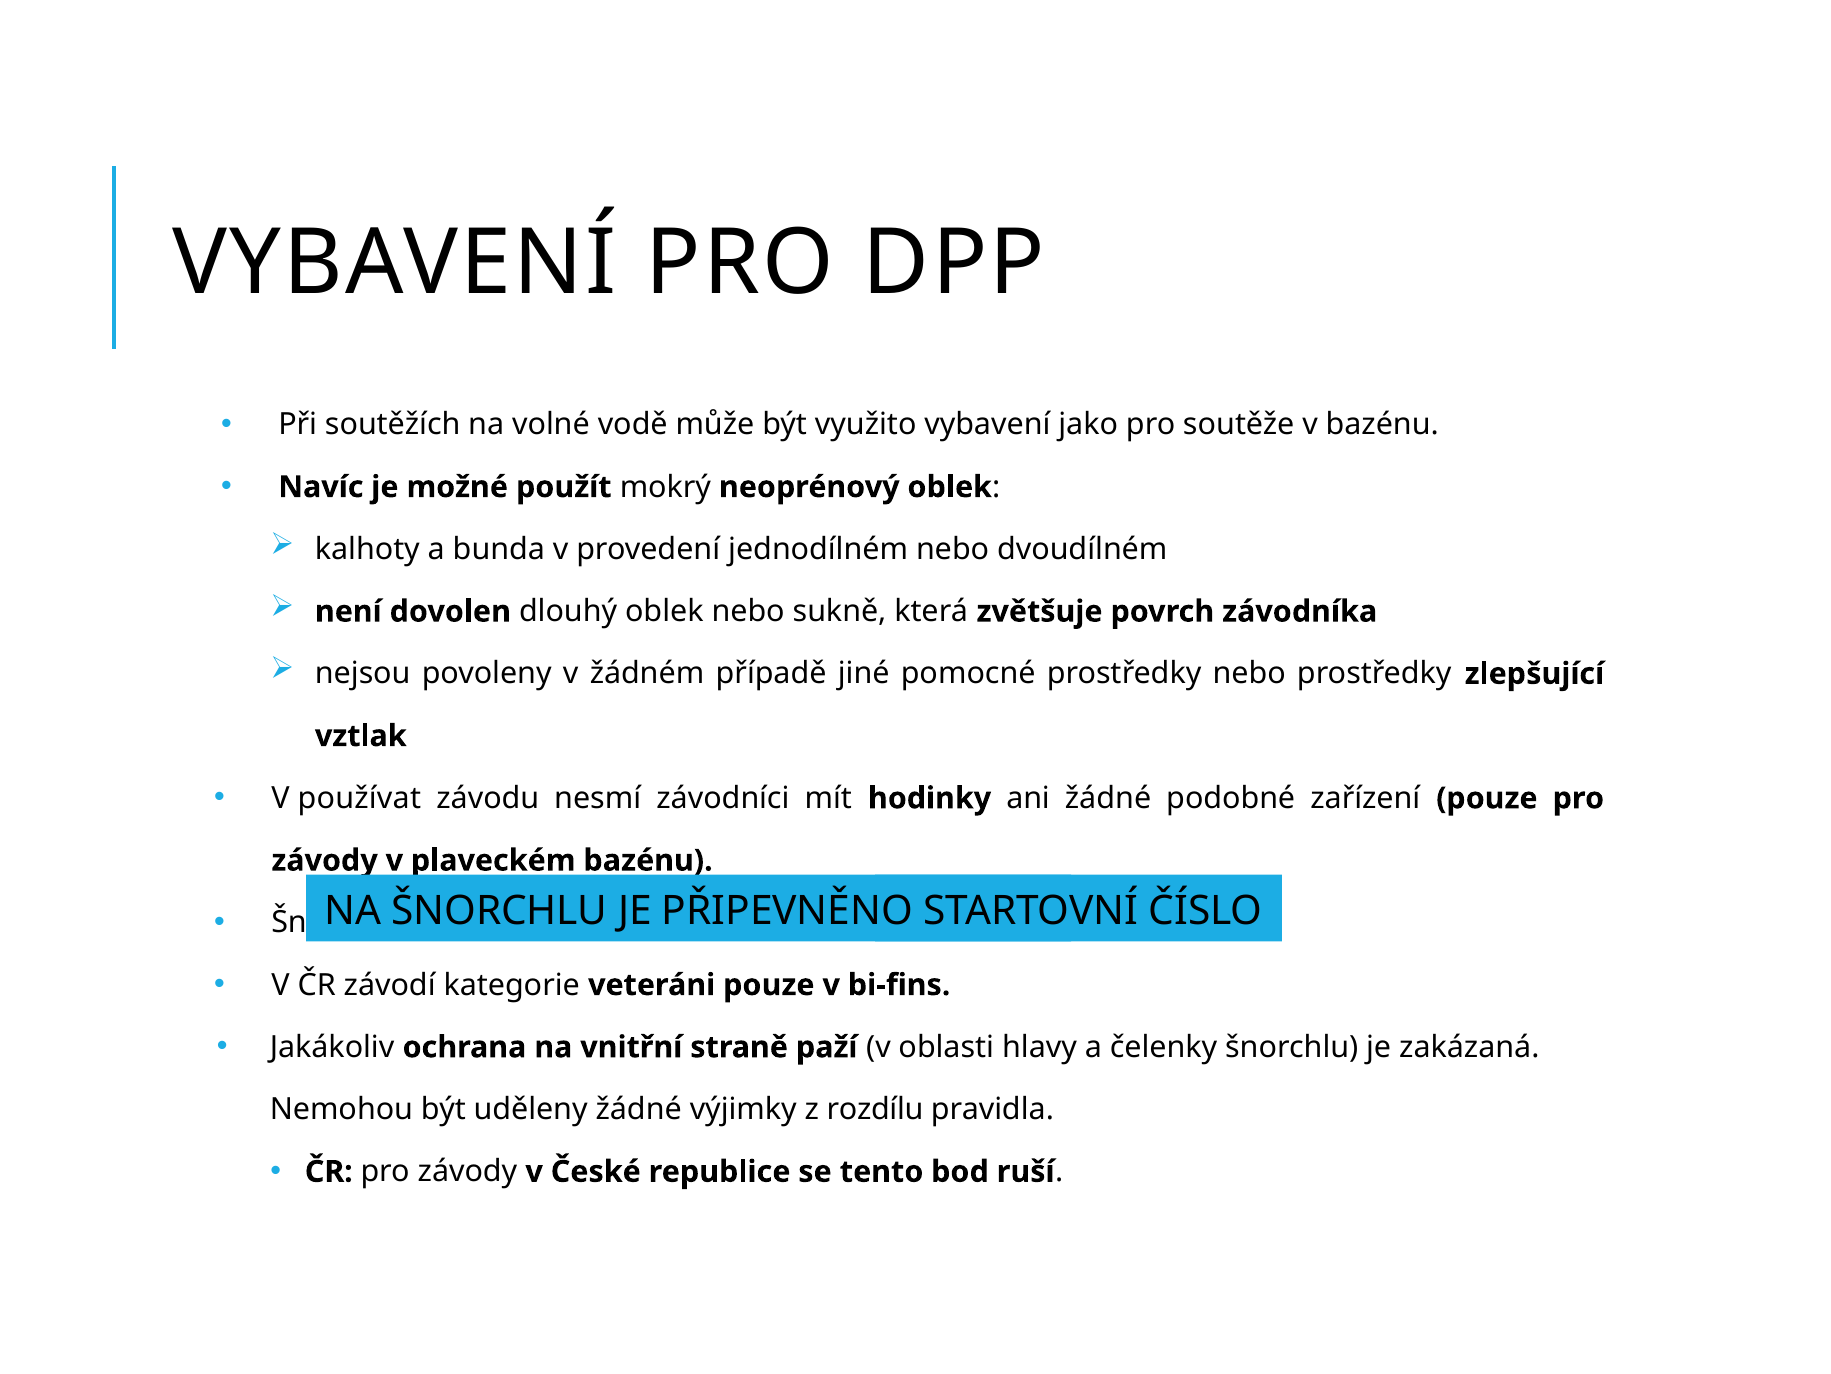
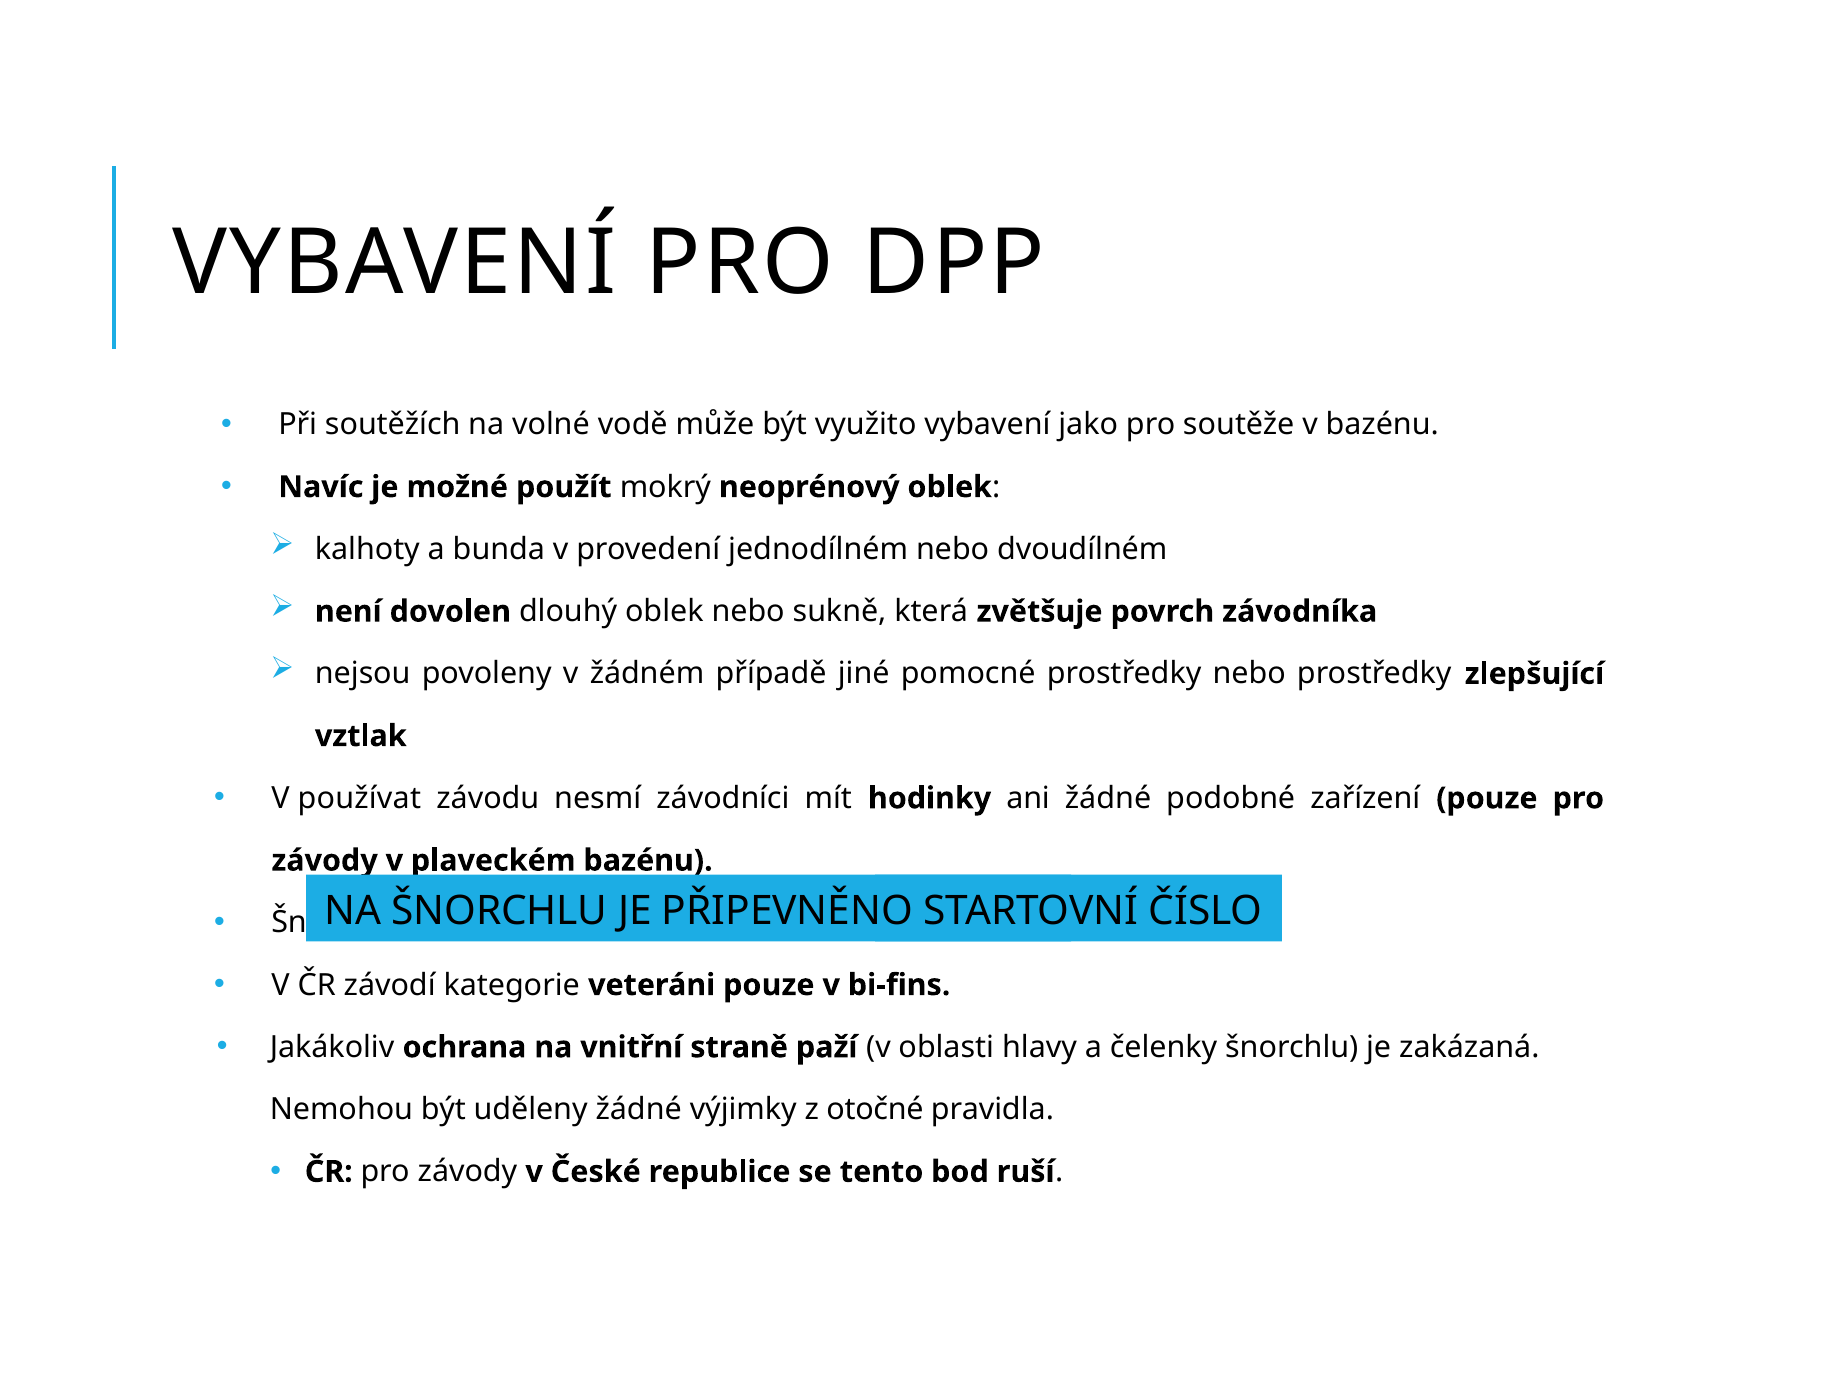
rozdílu: rozdílu -> otočné
